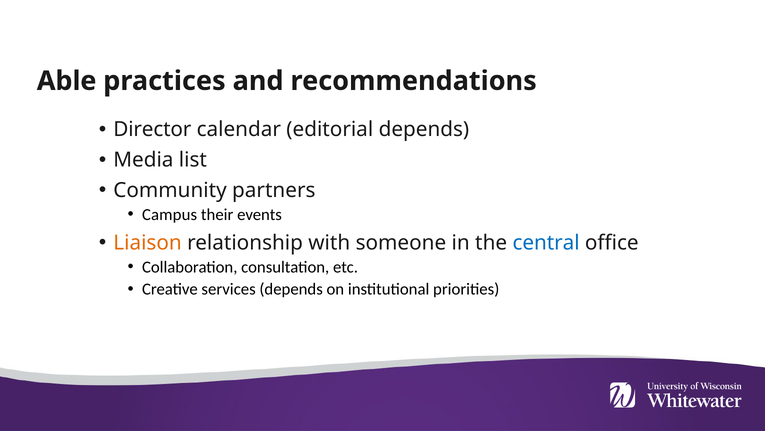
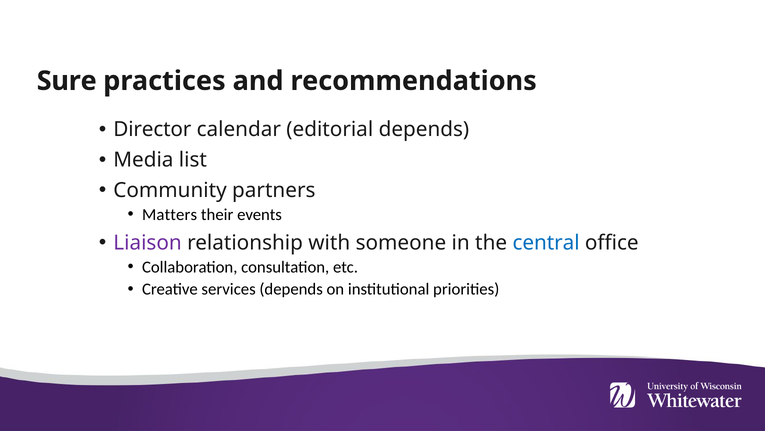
Able: Able -> Sure
Campus: Campus -> Matters
Liaison colour: orange -> purple
